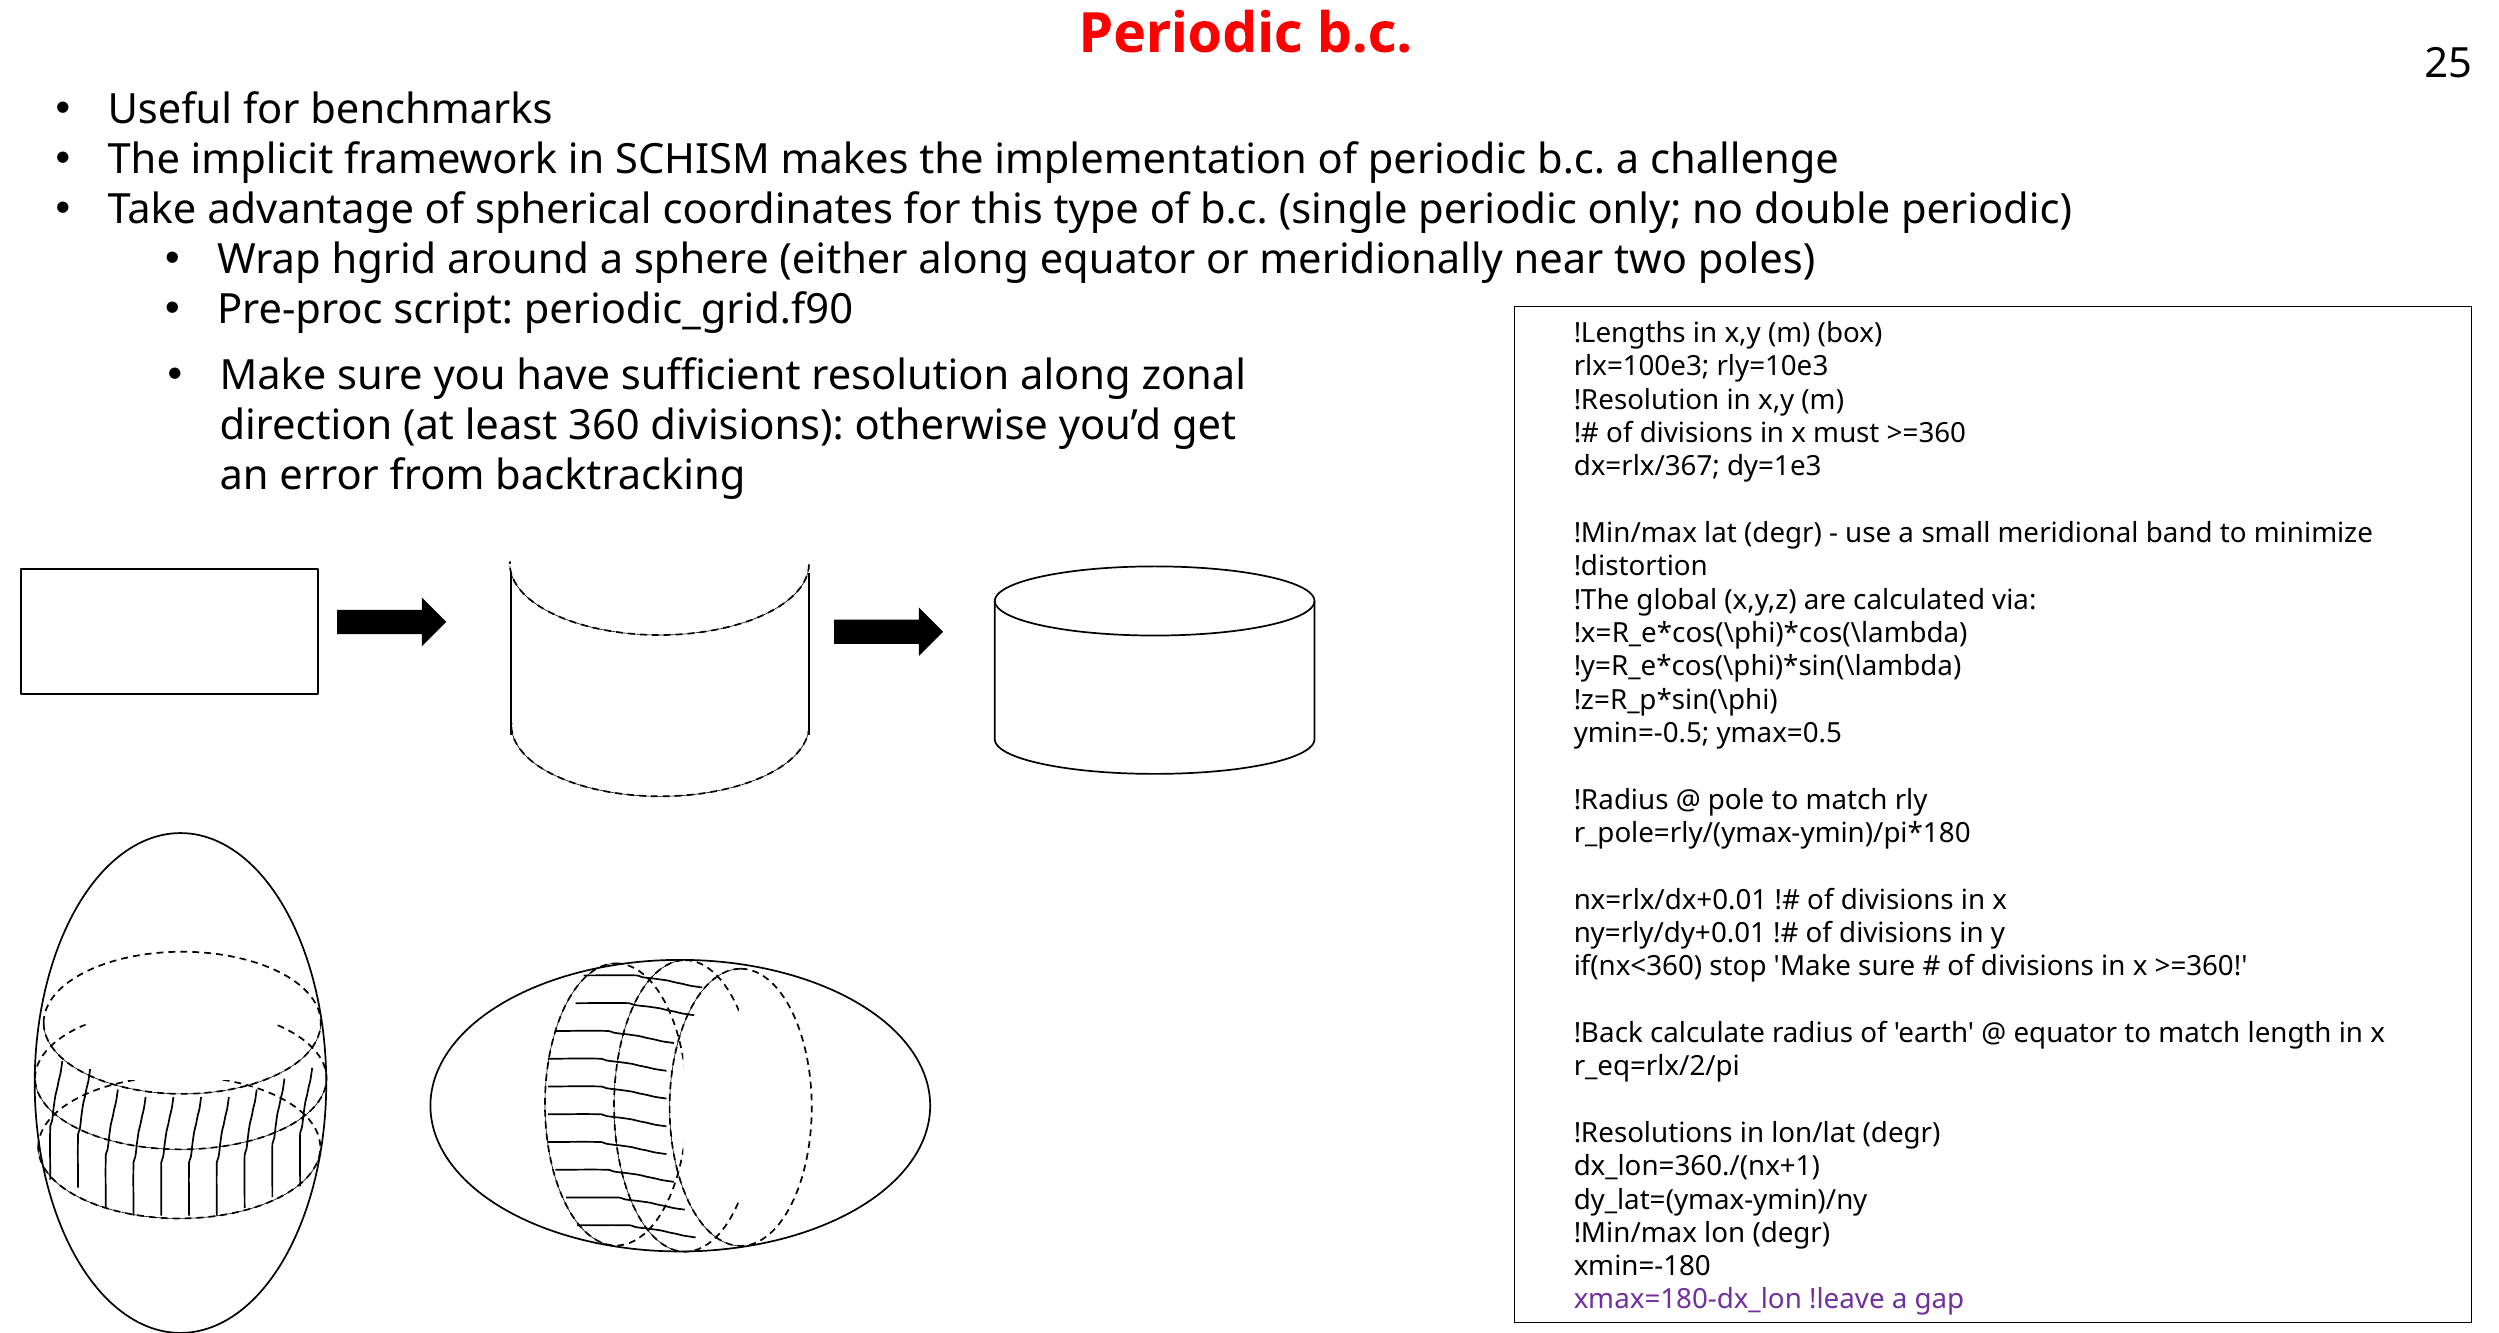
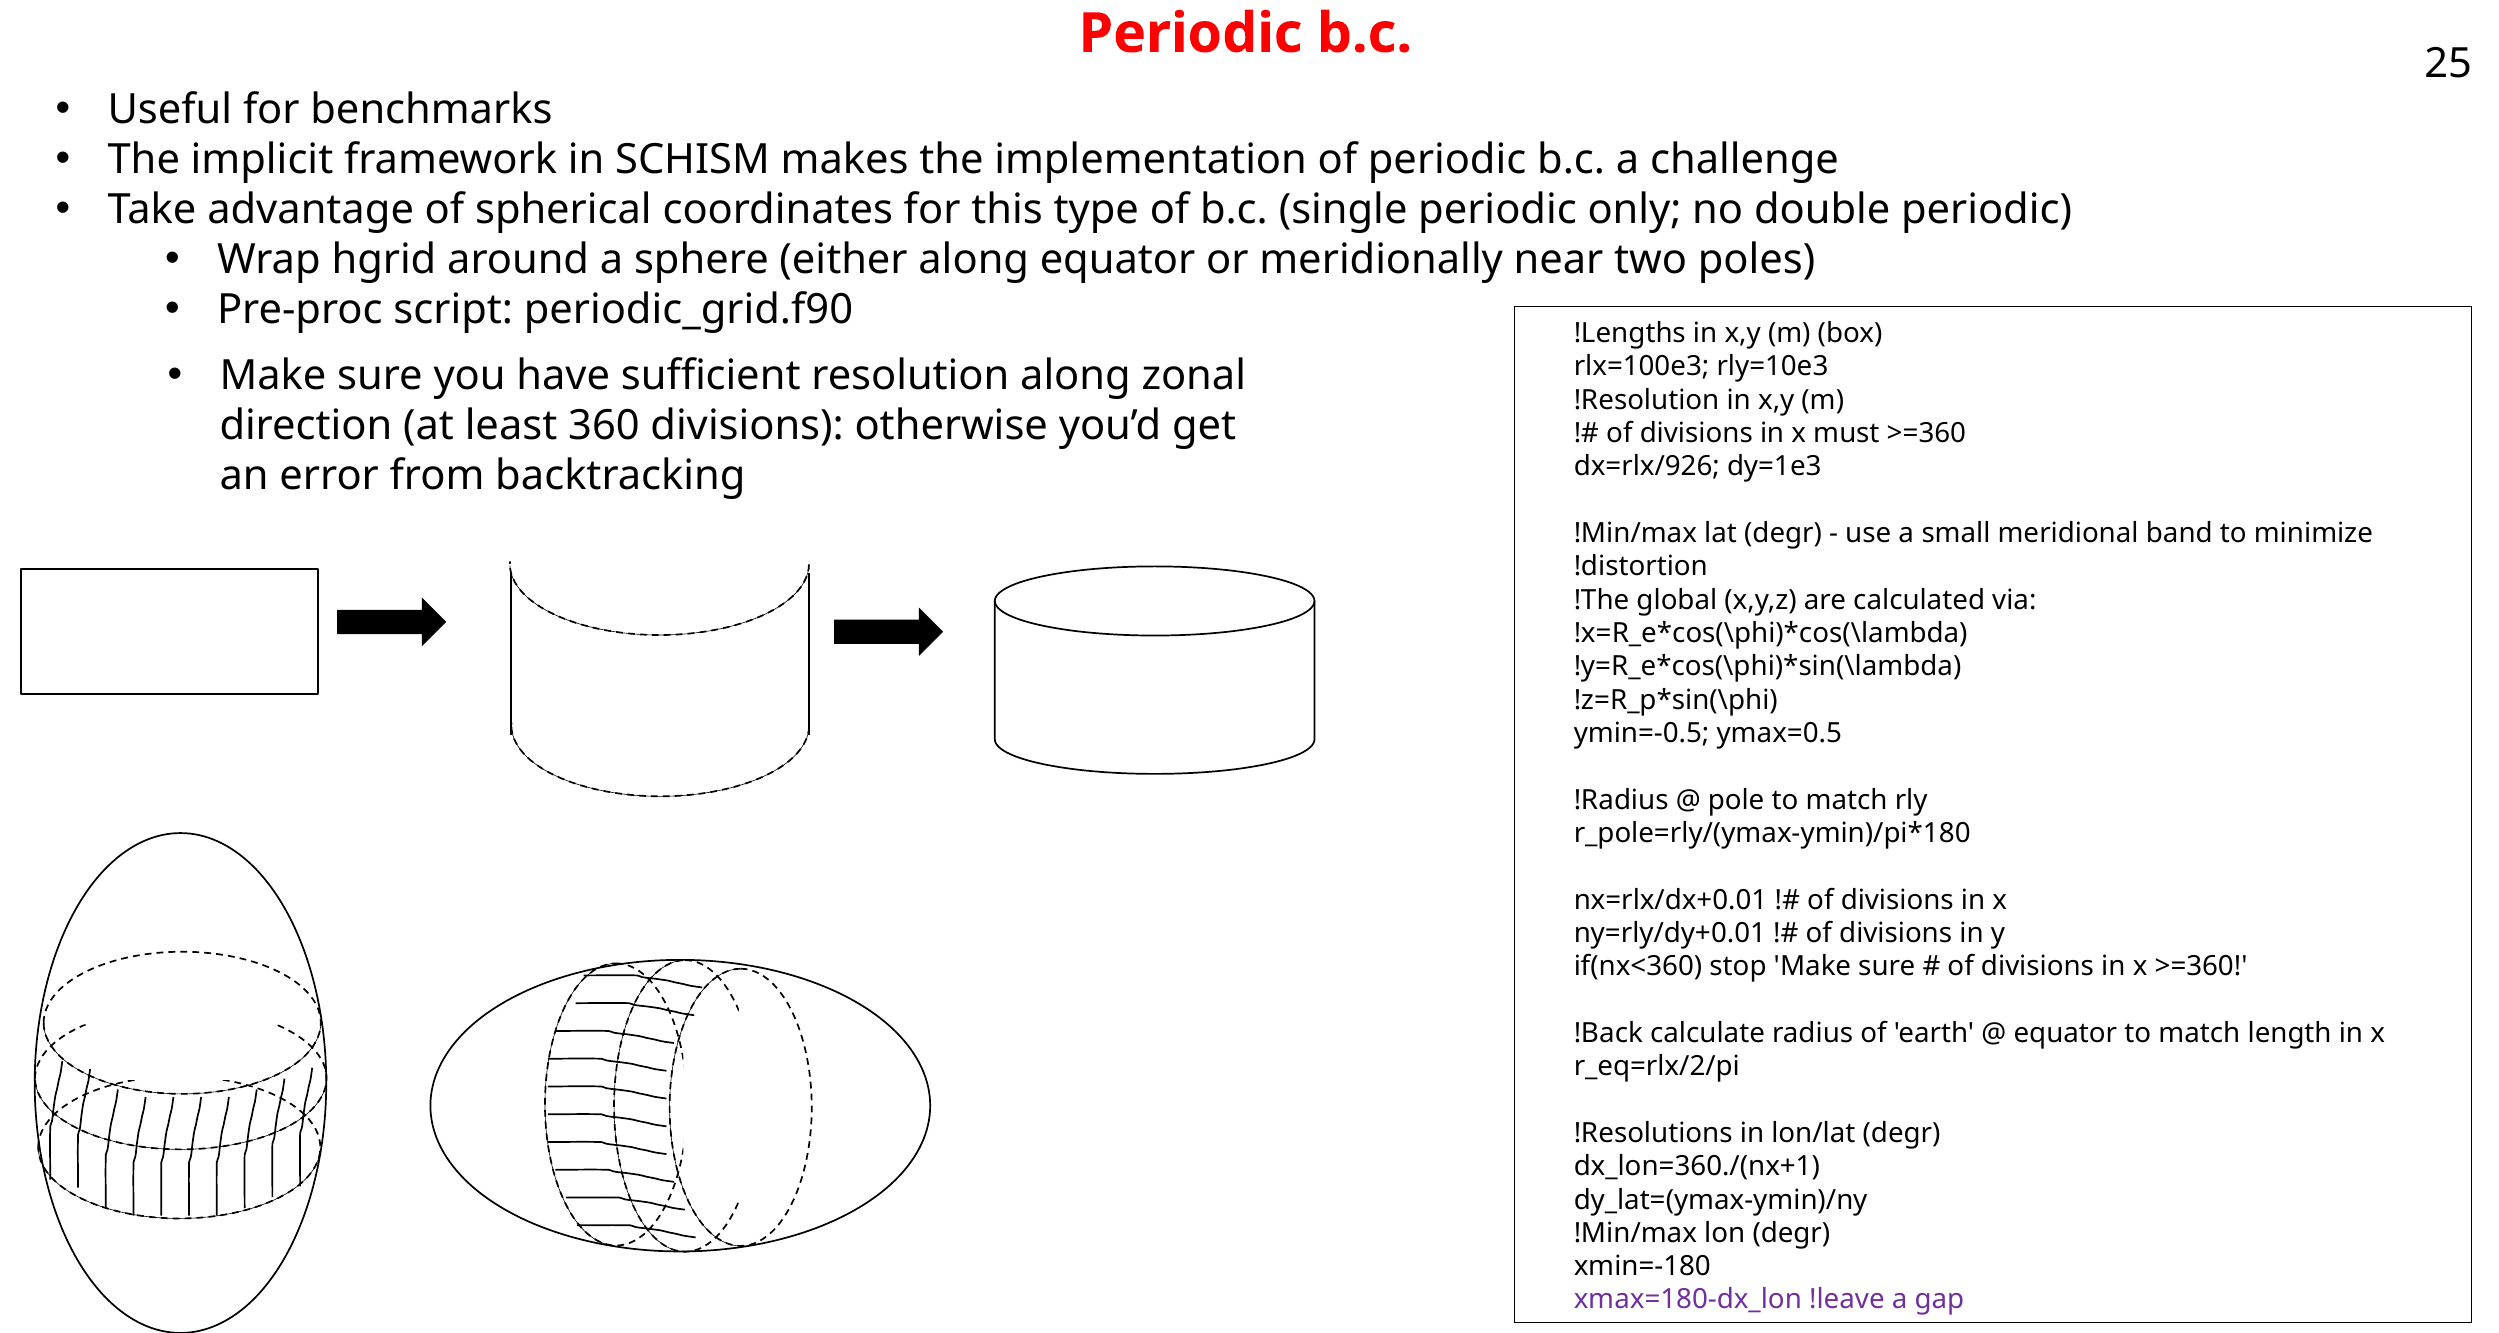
dx=rlx/367: dx=rlx/367 -> dx=rlx/926
